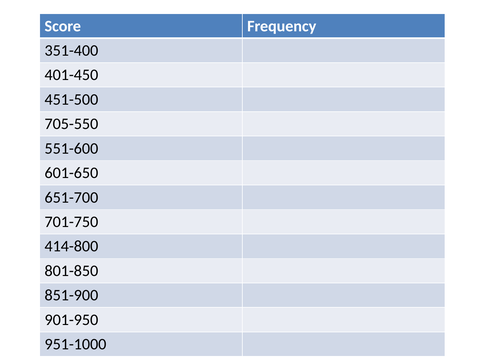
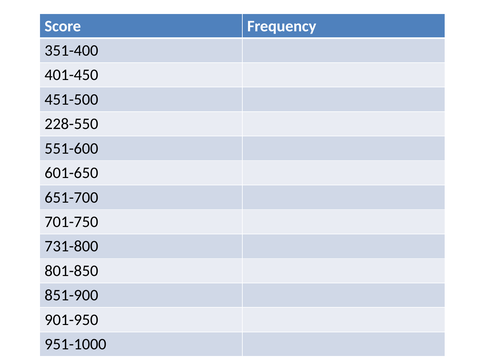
705-550: 705-550 -> 228-550
414-800: 414-800 -> 731-800
